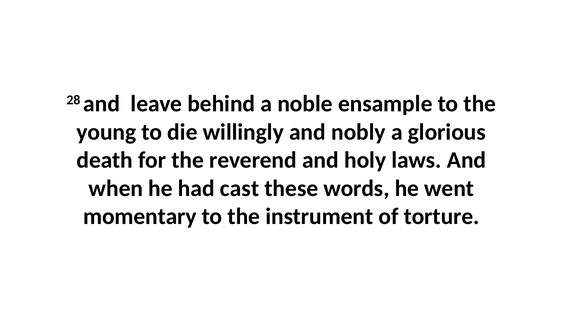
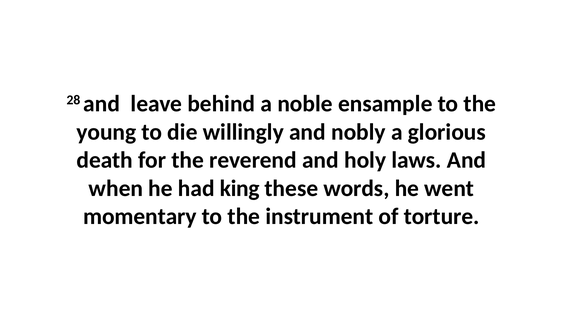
cast: cast -> king
